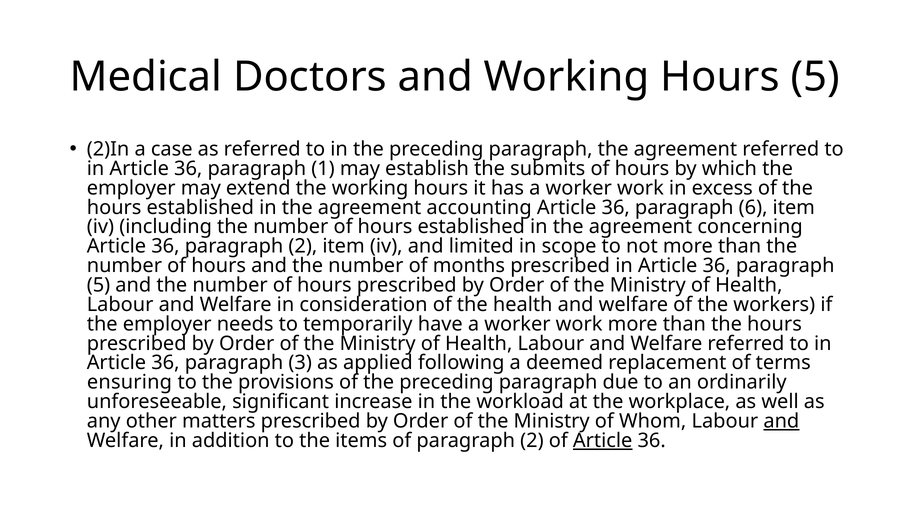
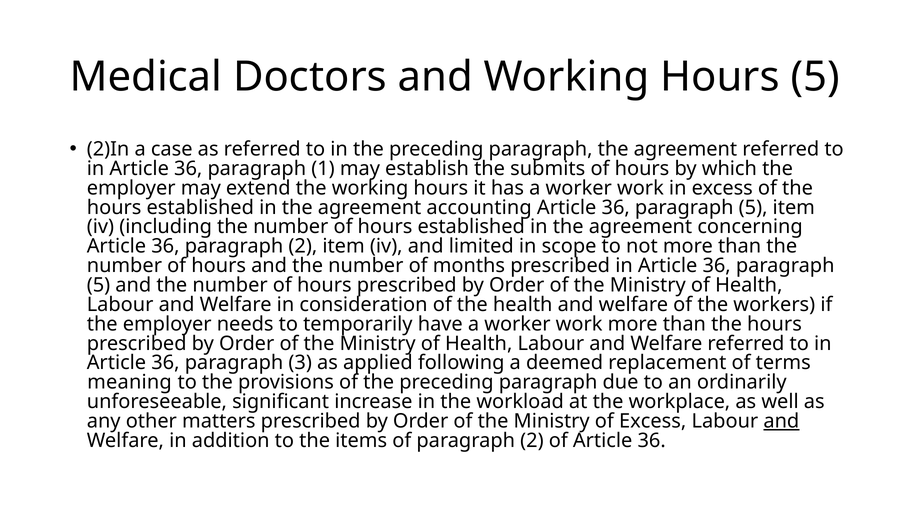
6 at (753, 208): 6 -> 5
ensuring: ensuring -> meaning
of Whom: Whom -> Excess
Article at (603, 441) underline: present -> none
